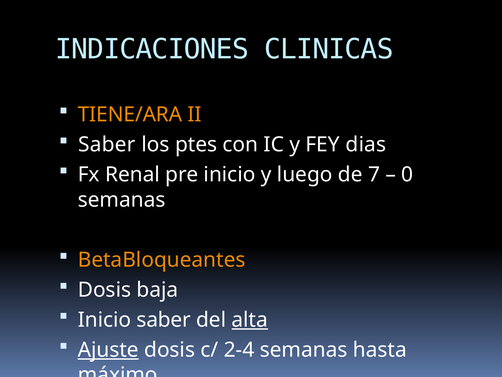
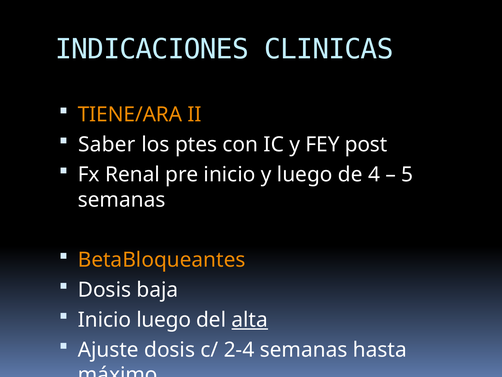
dias: dias -> post
7: 7 -> 4
0: 0 -> 5
Inicio saber: saber -> luego
Ajuste underline: present -> none
